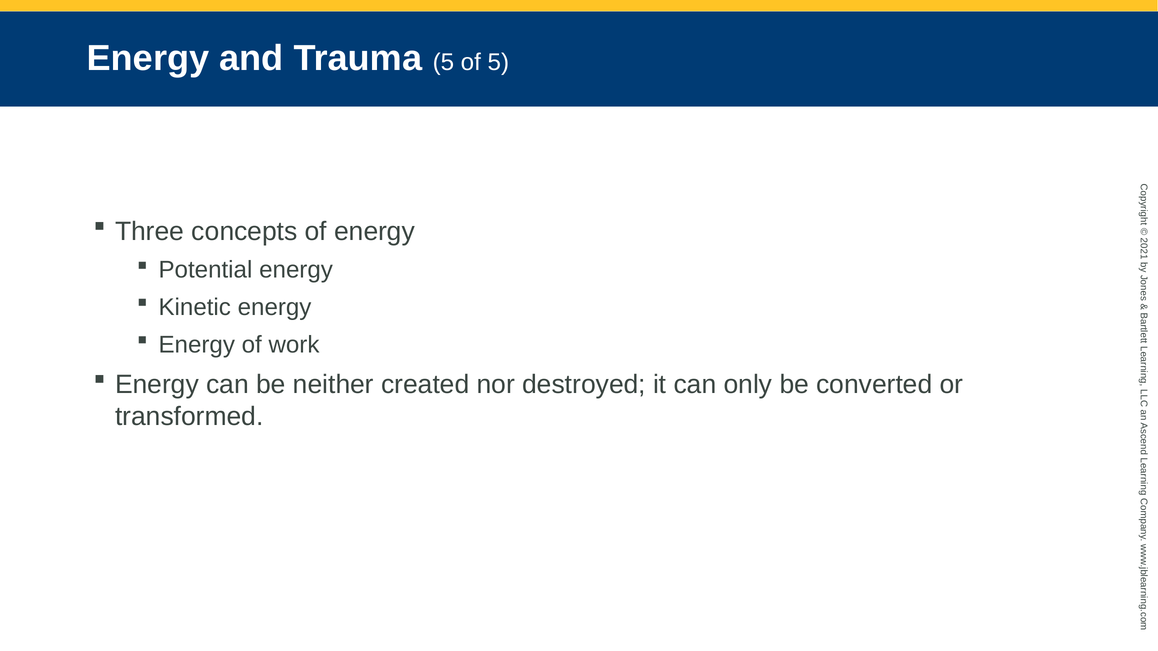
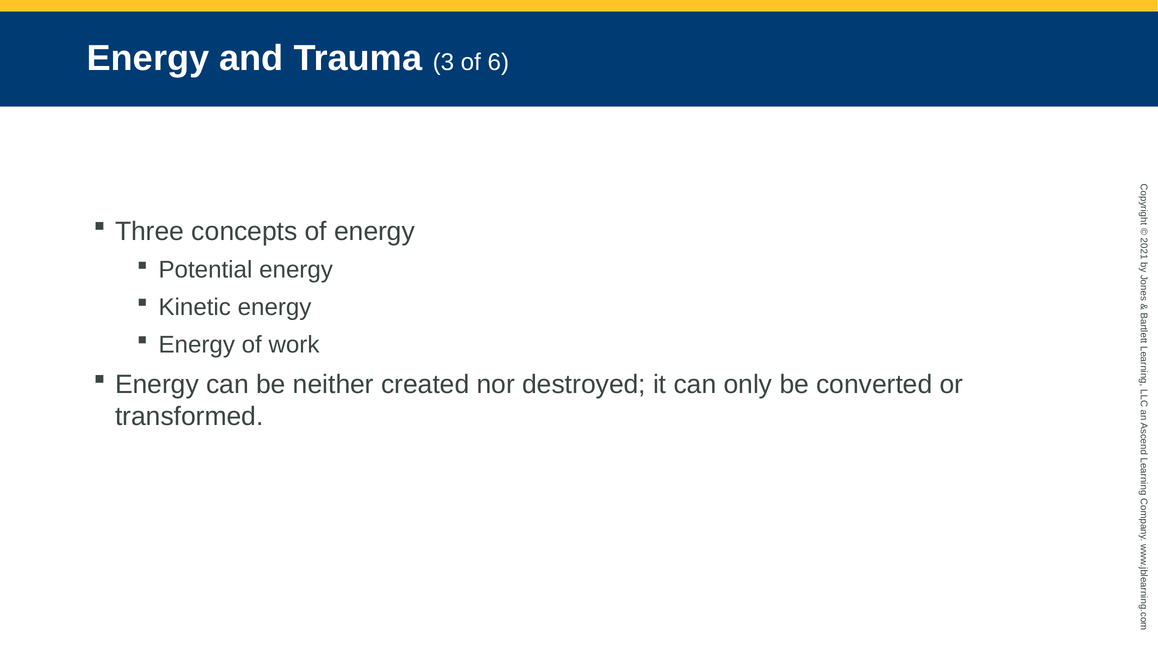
Trauma 5: 5 -> 3
of 5: 5 -> 6
